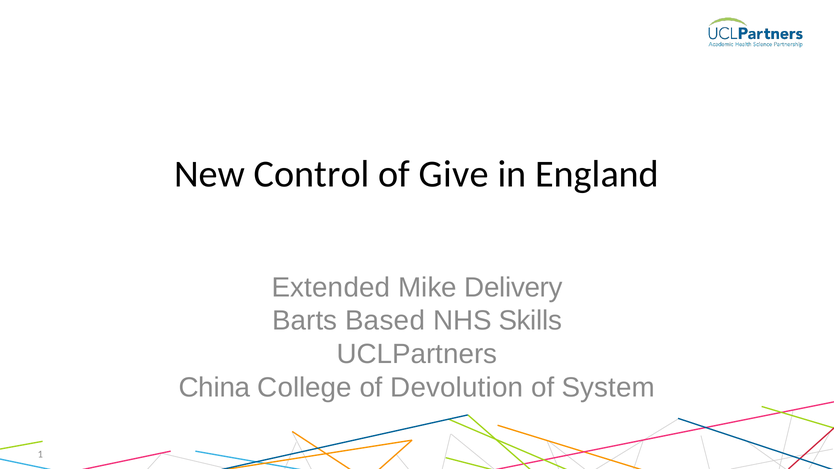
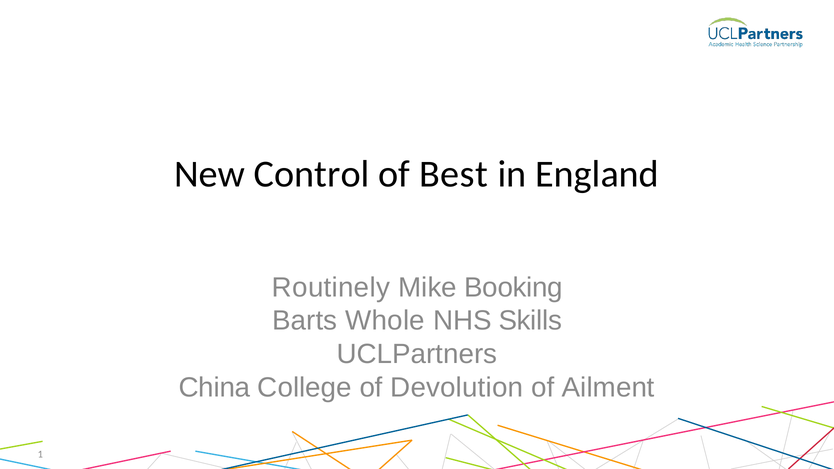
Give: Give -> Best
Extended: Extended -> Routinely
Delivery: Delivery -> Booking
Based: Based -> Whole
System: System -> Ailment
